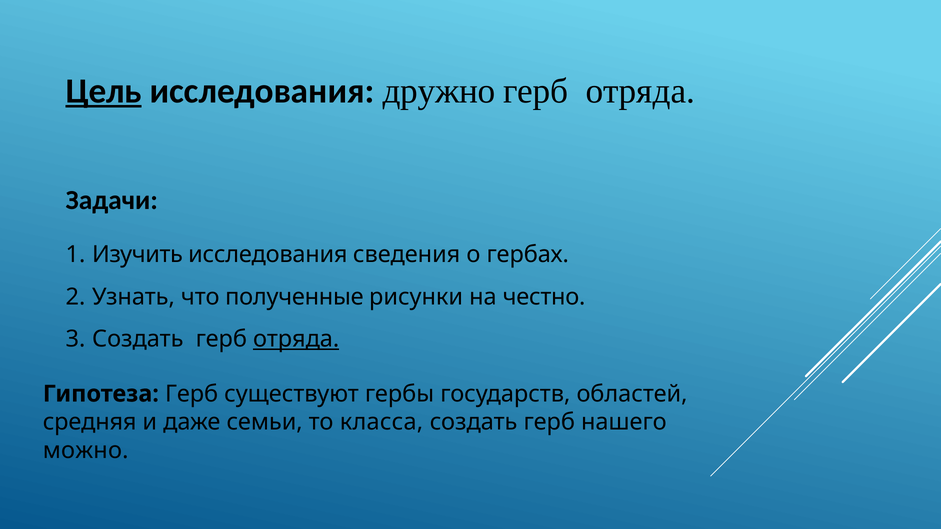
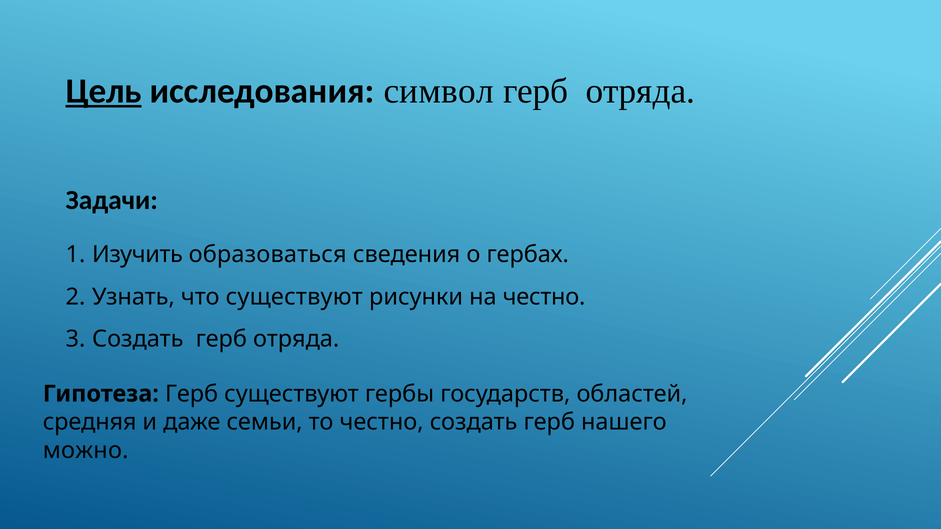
дружно: дружно -> символ
Изучить исследования: исследования -> образоваться
что полученные: полученные -> существуют
отряда at (296, 339) underline: present -> none
то класса: класса -> честно
